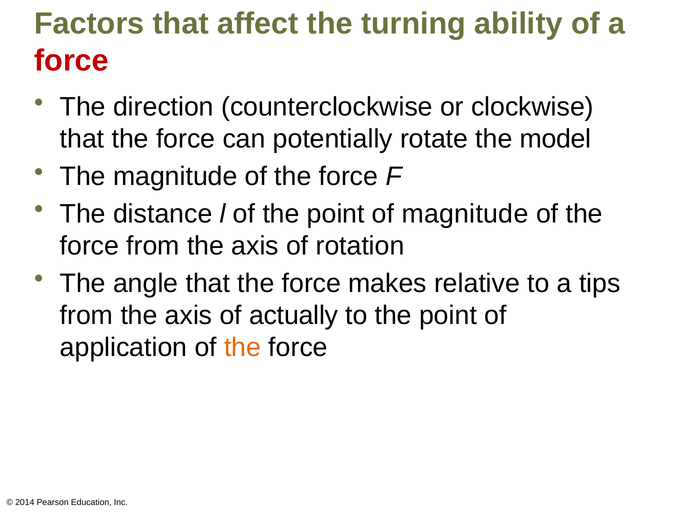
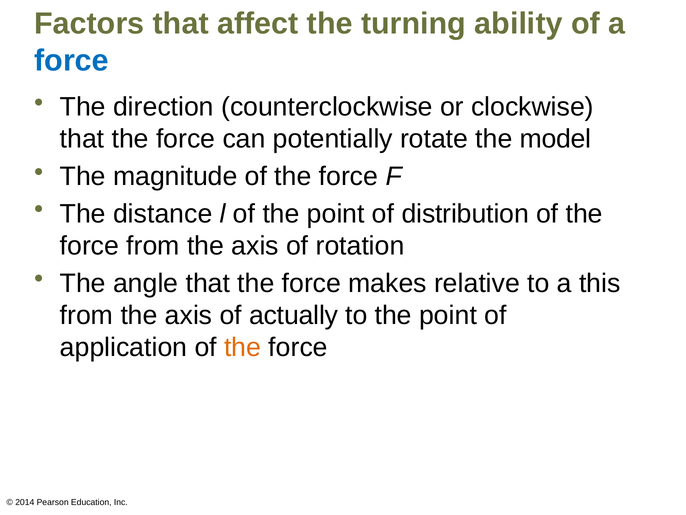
force at (72, 60) colour: red -> blue
of magnitude: magnitude -> distribution
tips: tips -> this
